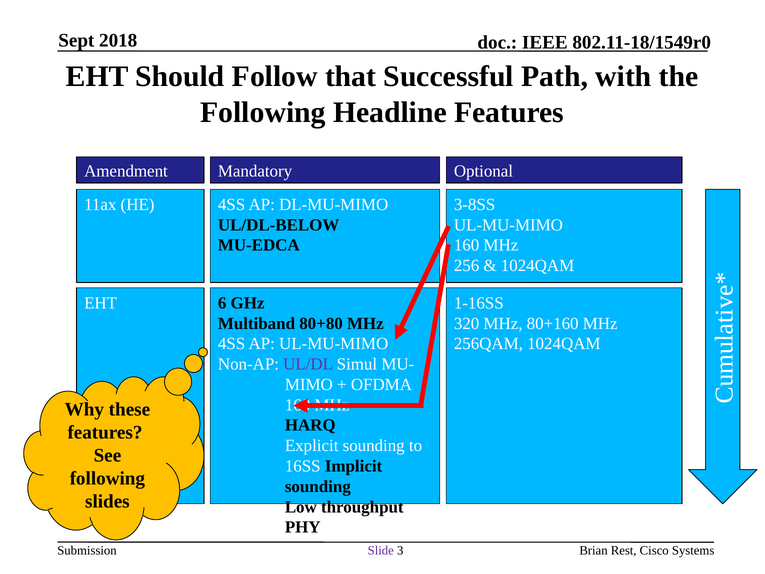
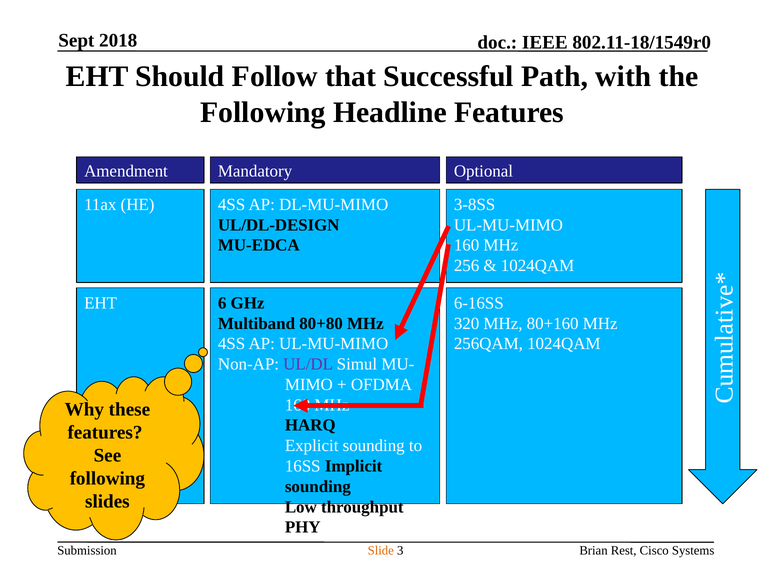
UL/DL-BELOW: UL/DL-BELOW -> UL/DL-DESIGN
1-16SS: 1-16SS -> 6-16SS
Slide colour: purple -> orange
